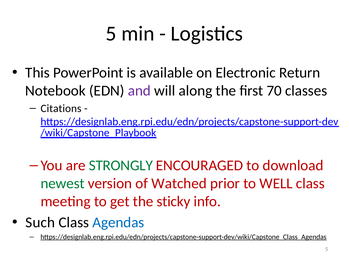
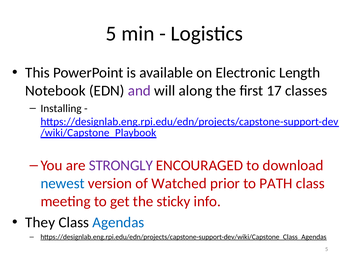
Return: Return -> Length
70: 70 -> 17
Citations: Citations -> Installing
STRONGLY colour: green -> purple
newest colour: green -> blue
WELL: WELL -> PATH
Such: Such -> They
